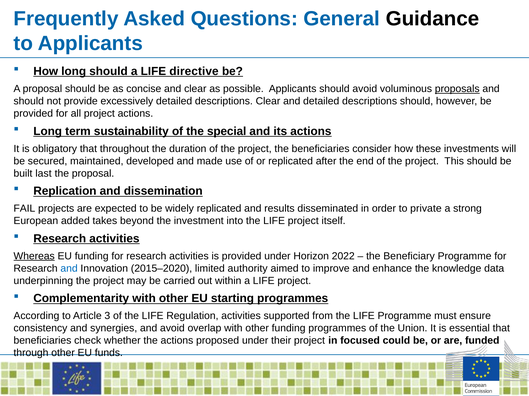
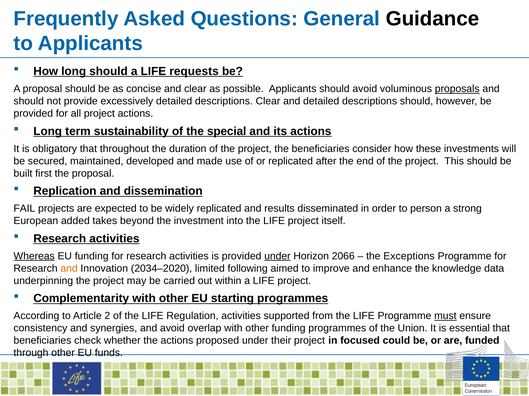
directive: directive -> requests
last: last -> first
private: private -> person
under at (277, 257) underline: none -> present
2022: 2022 -> 2066
Beneficiary: Beneficiary -> Exceptions
and at (69, 269) colour: blue -> orange
2015–2020: 2015–2020 -> 2034–2020
authority: authority -> following
3: 3 -> 2
must underline: none -> present
